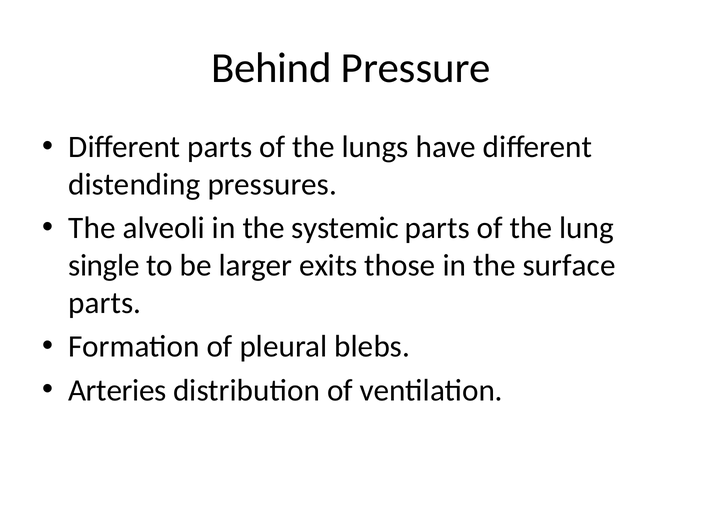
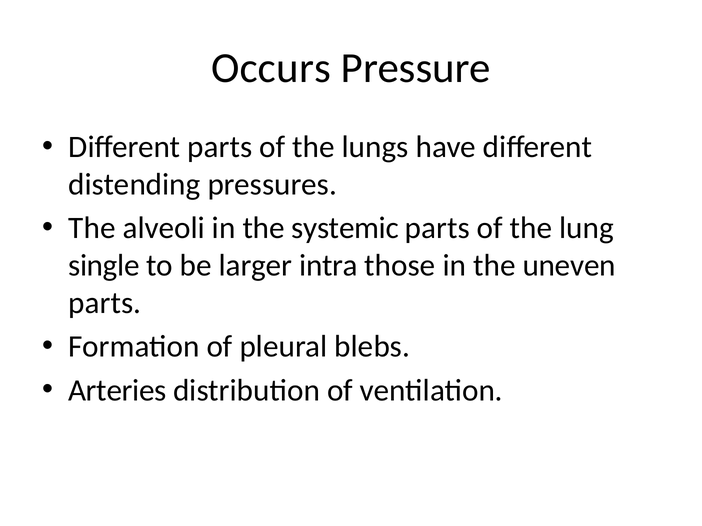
Behind: Behind -> Occurs
exits: exits -> intra
surface: surface -> uneven
